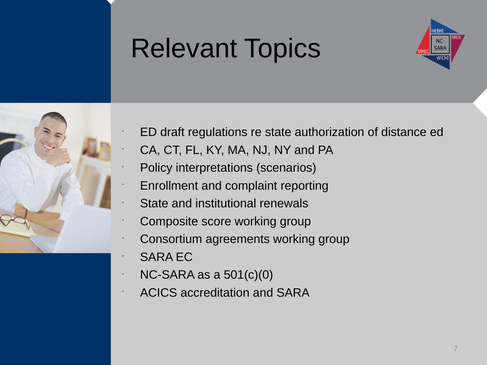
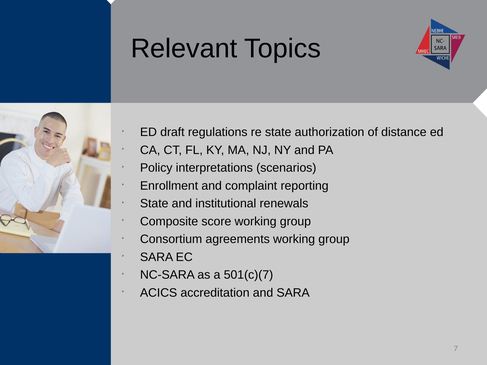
501(c)(0: 501(c)(0 -> 501(c)(7
